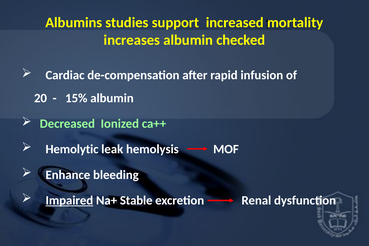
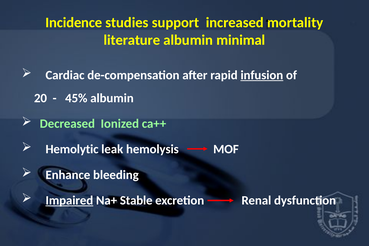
Albumins: Albumins -> Incidence
increases: increases -> literature
checked: checked -> minimal
infusion underline: none -> present
15%: 15% -> 45%
